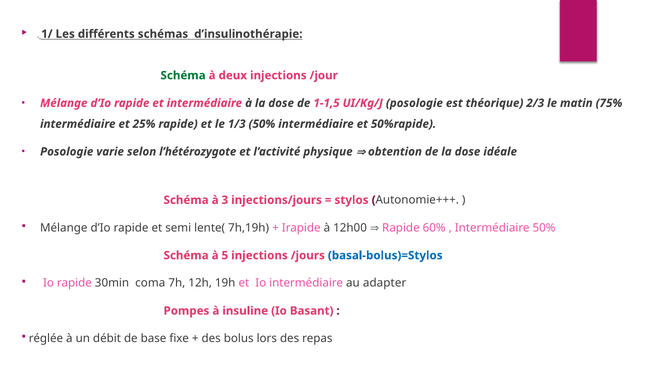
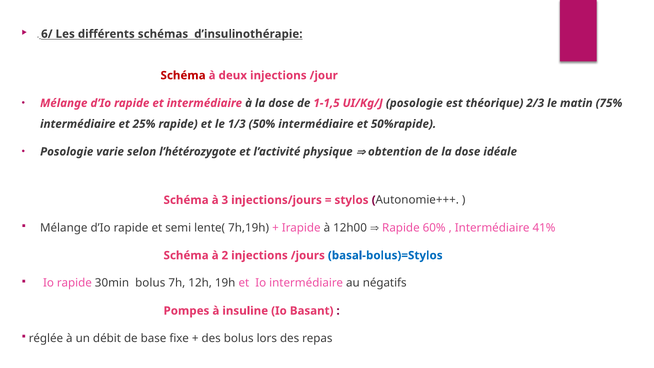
1/: 1/ -> 6/
Schéma at (183, 75) colour: green -> red
Intermédiaire 50%: 50% -> 41%
5: 5 -> 2
30min coma: coma -> bolus
adapter: adapter -> négatifs
